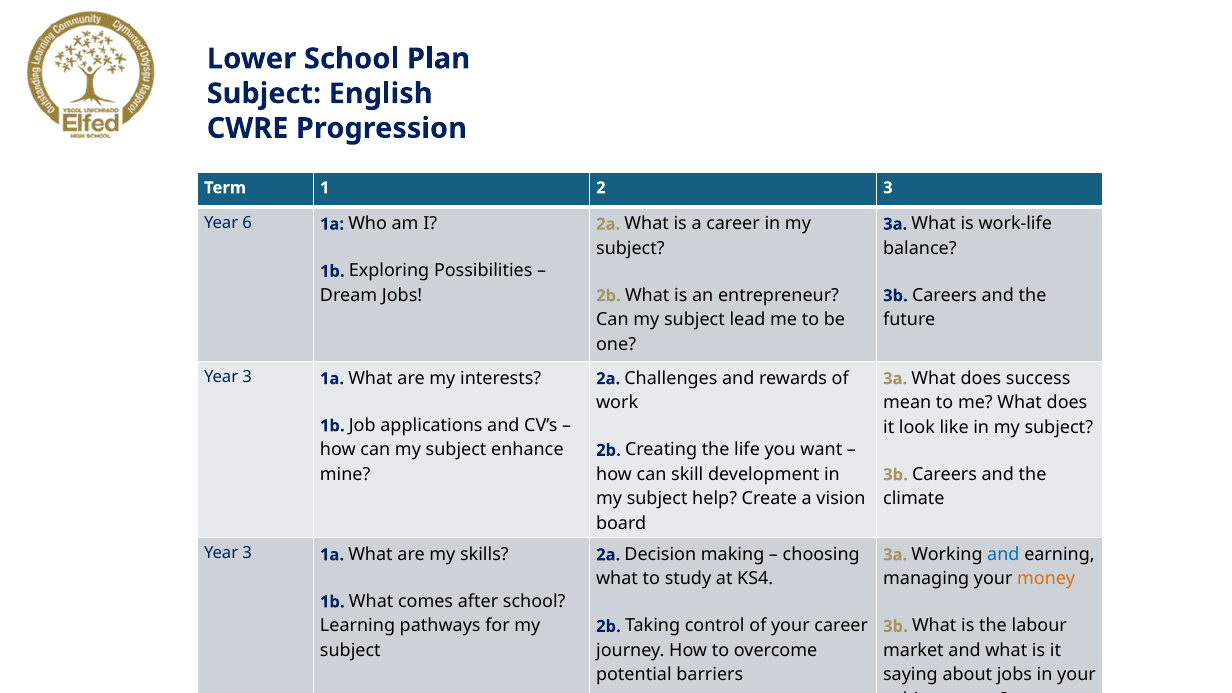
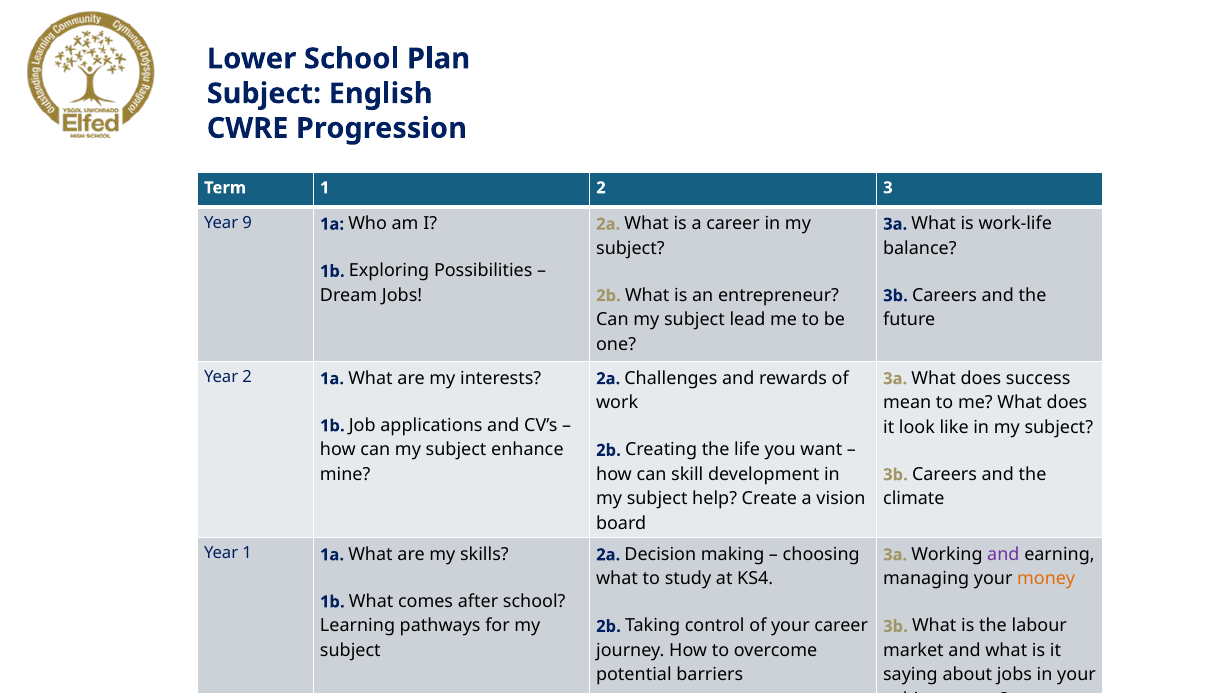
6: 6 -> 9
3 at (247, 377): 3 -> 2
3 at (247, 553): 3 -> 1
and at (1003, 554) colour: blue -> purple
